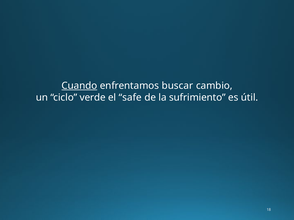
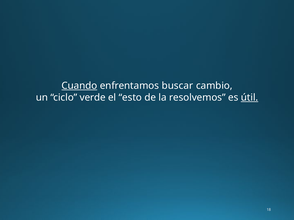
safe: safe -> esto
sufrimiento: sufrimiento -> resolvemos
útil underline: none -> present
